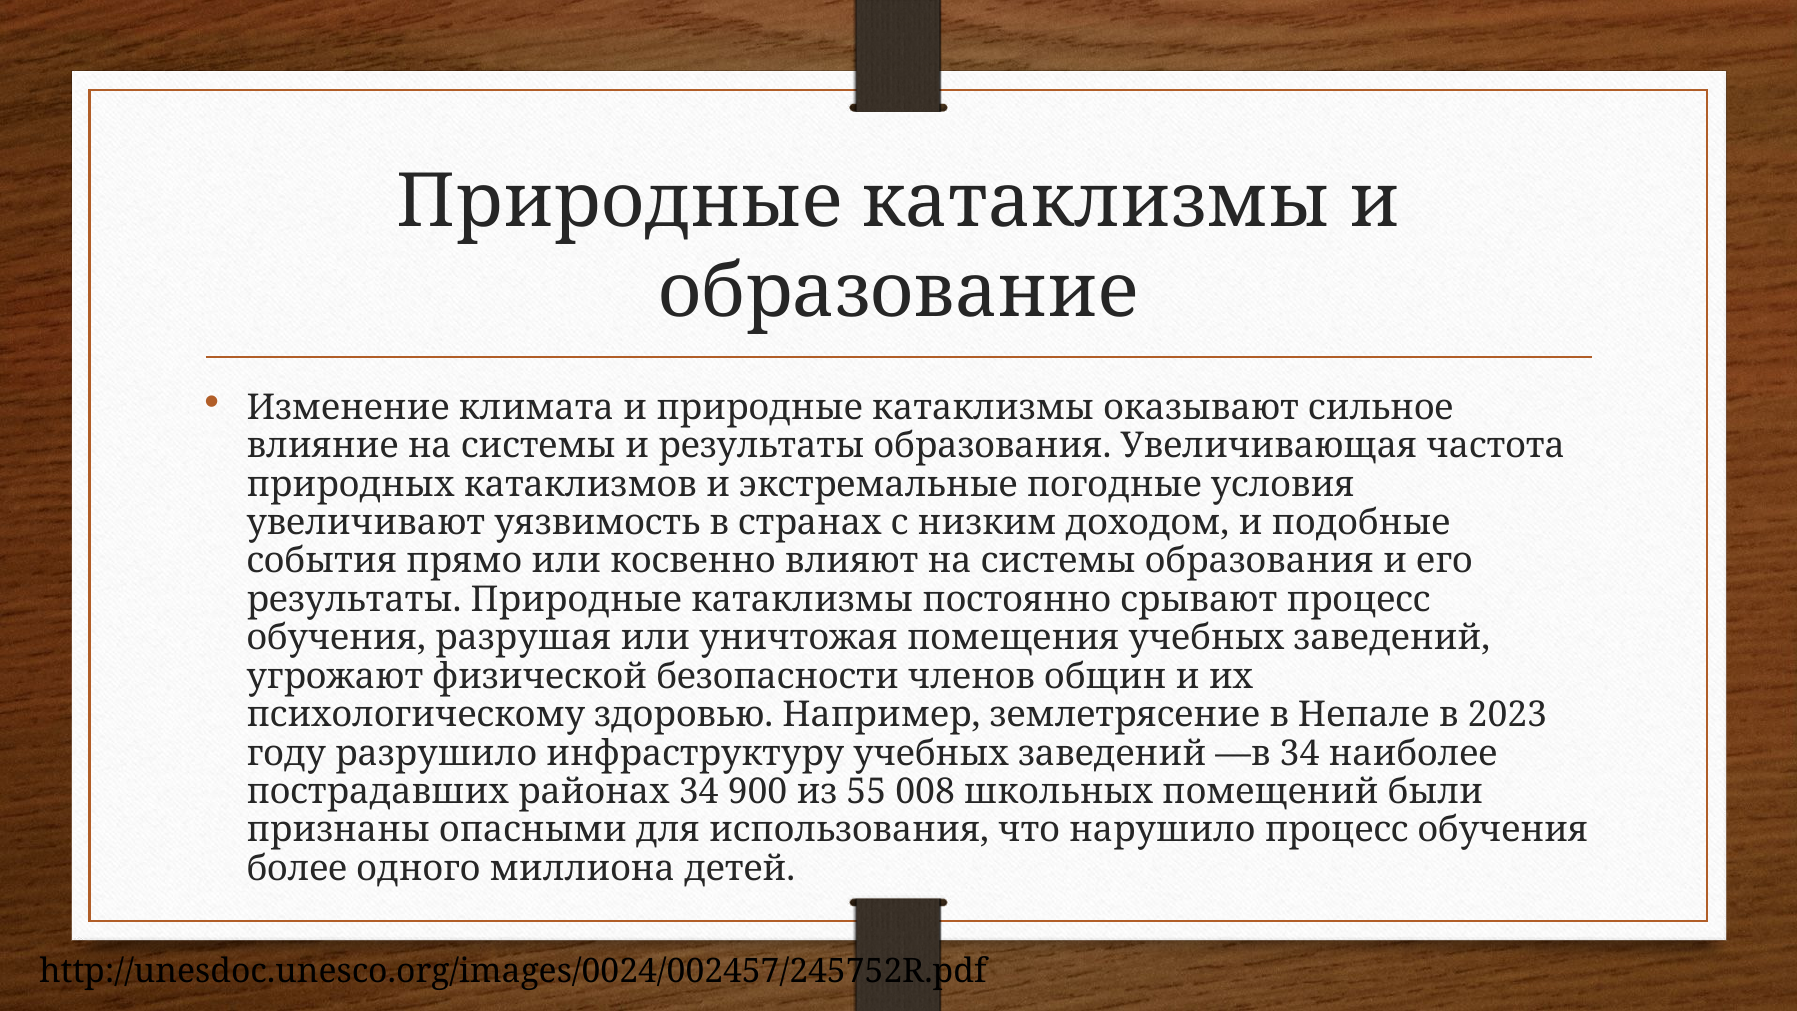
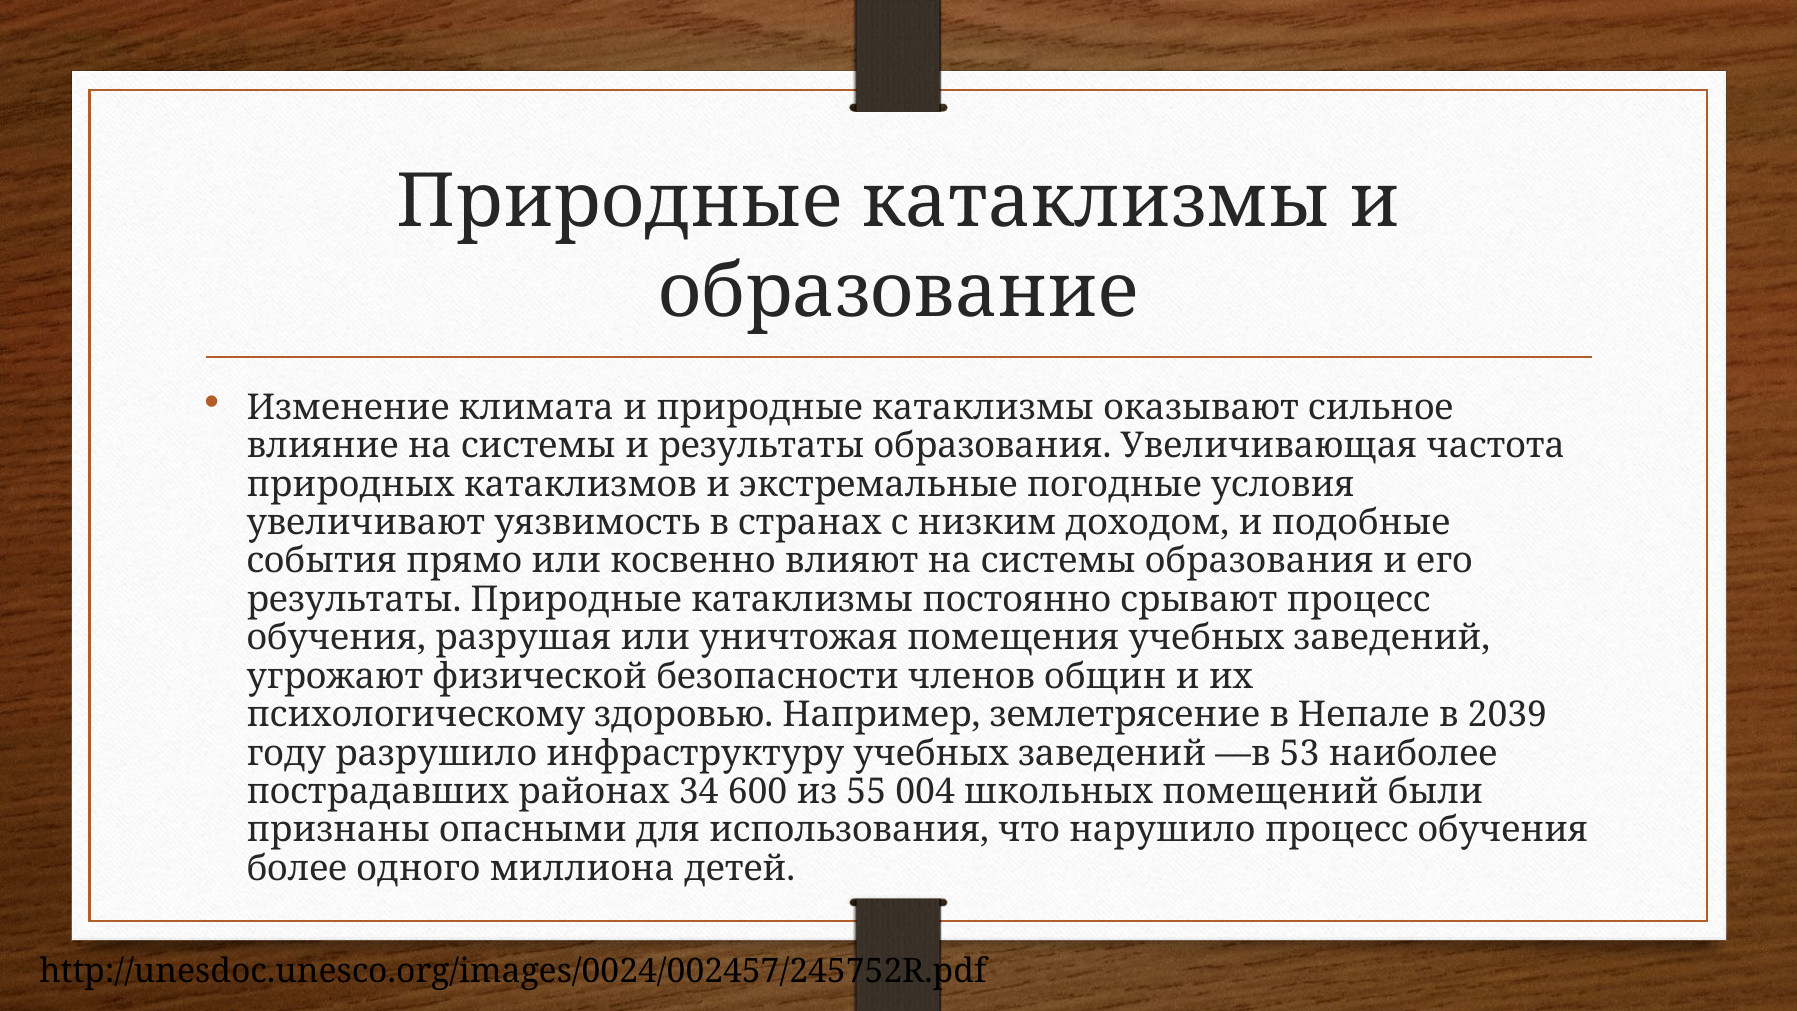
2023: 2023 -> 2039
—в 34: 34 -> 53
900: 900 -> 600
008: 008 -> 004
